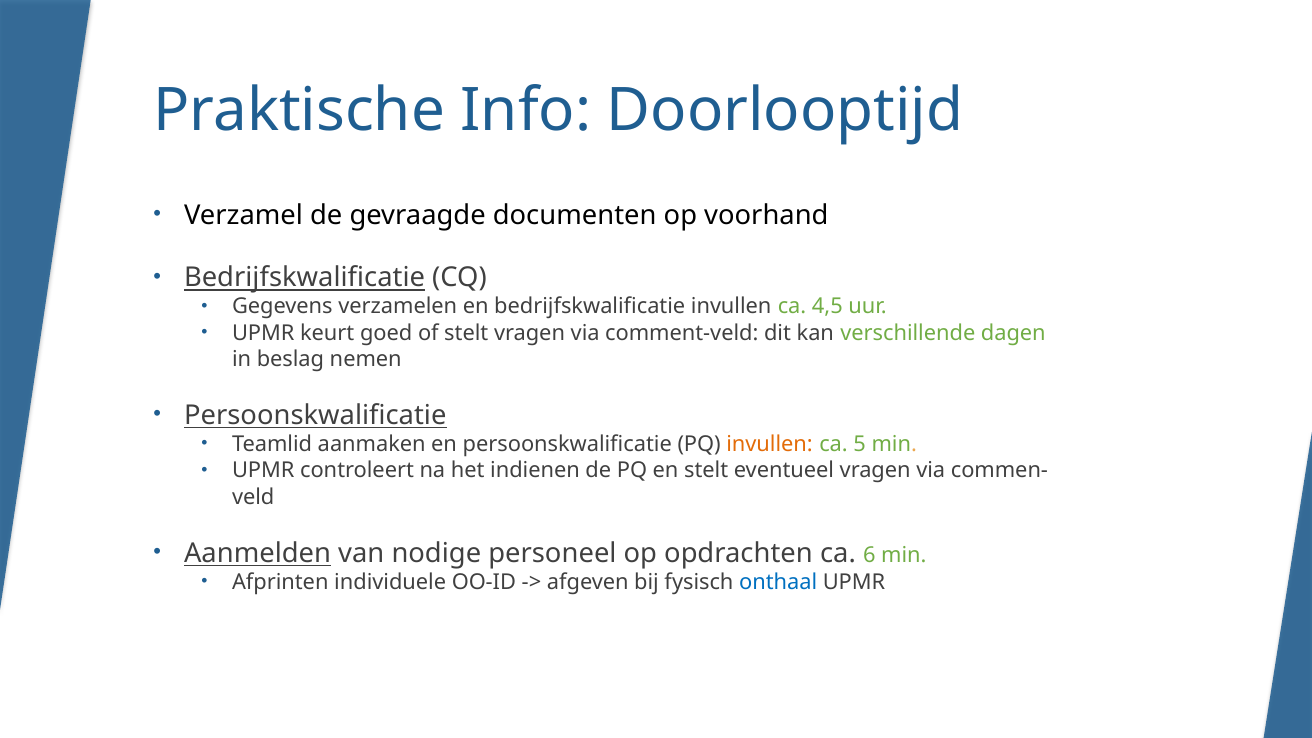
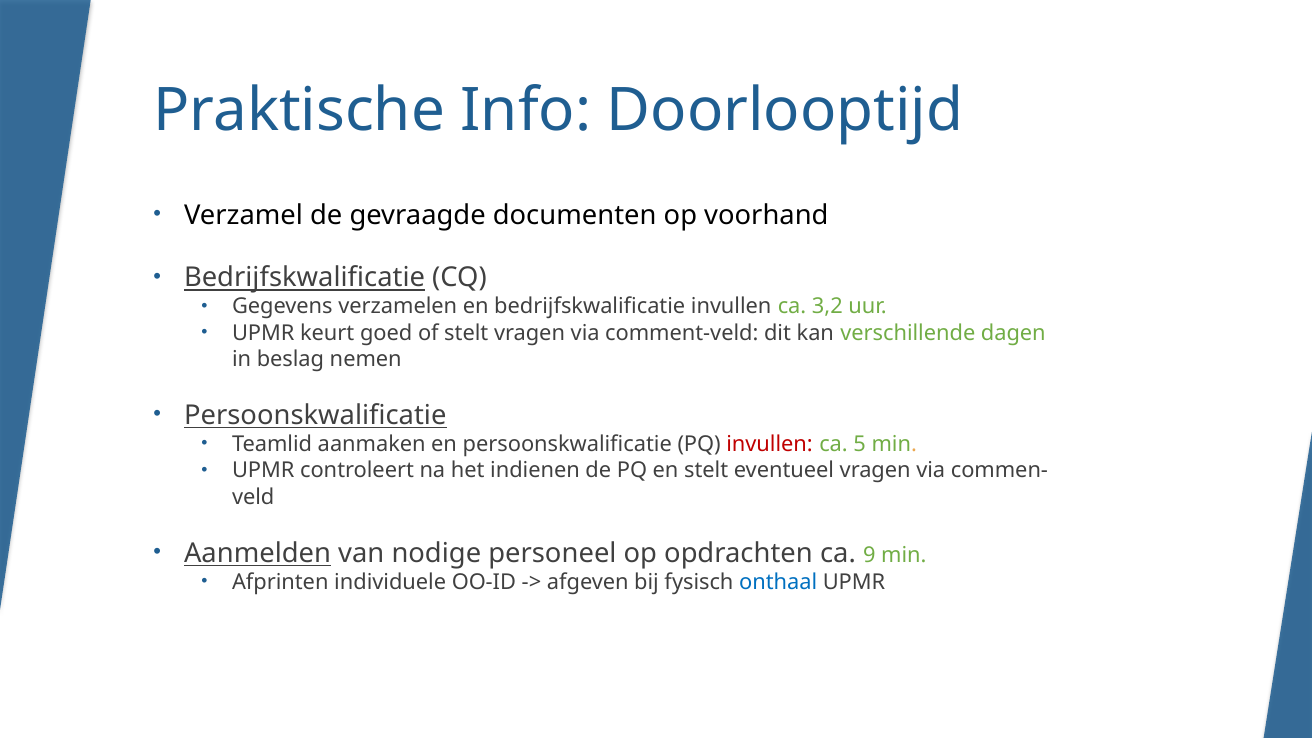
4,5: 4,5 -> 3,2
invullen at (770, 444) colour: orange -> red
6: 6 -> 9
